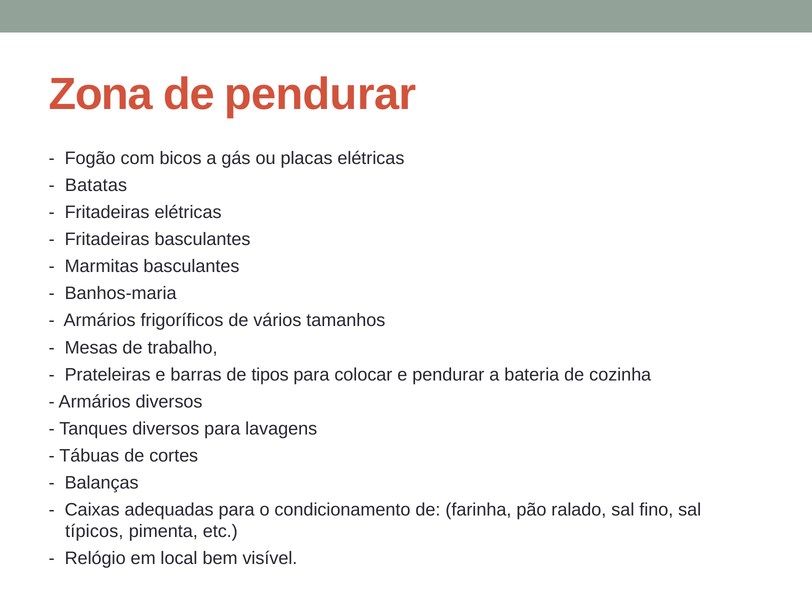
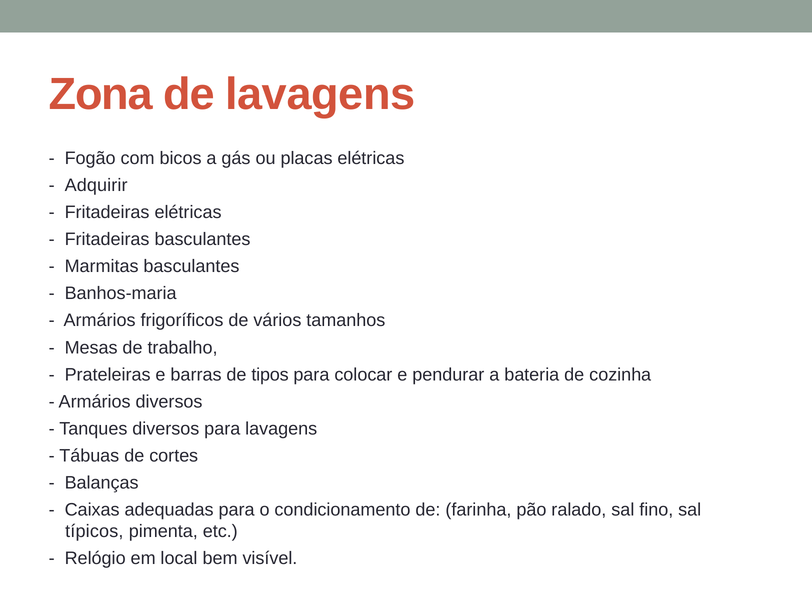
de pendurar: pendurar -> lavagens
Batatas: Batatas -> Adquirir
